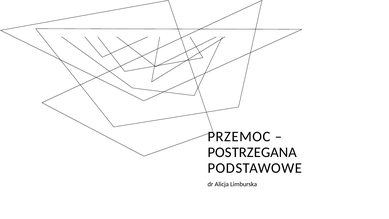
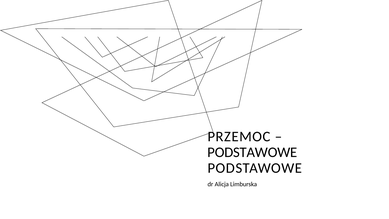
POSTRZEGANA at (252, 152): POSTRZEGANA -> PODSTAWOWE
